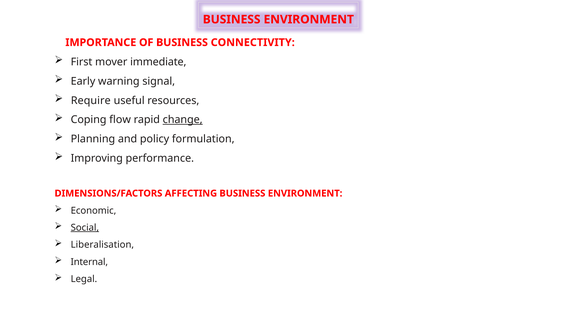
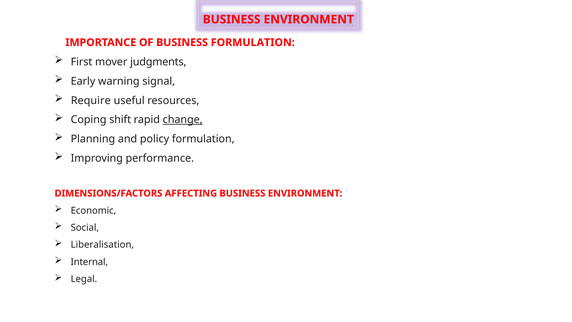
BUSINESS CONNECTIVITY: CONNECTIVITY -> FORMULATION
immediate: immediate -> judgments
flow: flow -> shift
Social underline: present -> none
